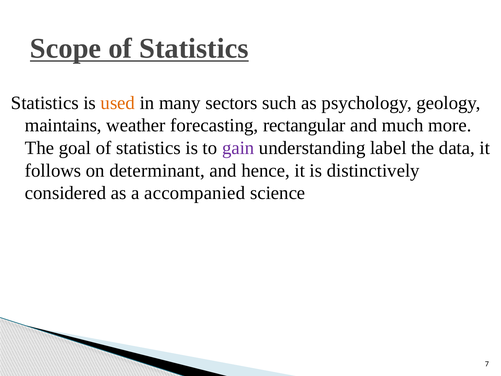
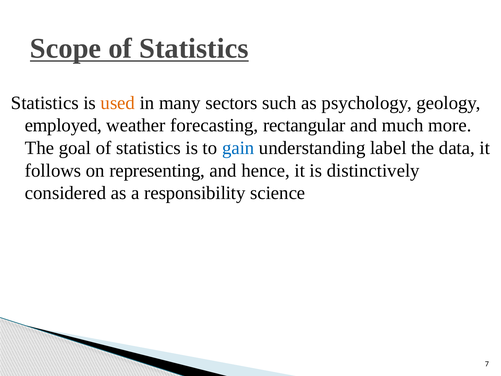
maintains: maintains -> employed
gain colour: purple -> blue
determinant: determinant -> representing
accompanied: accompanied -> responsibility
